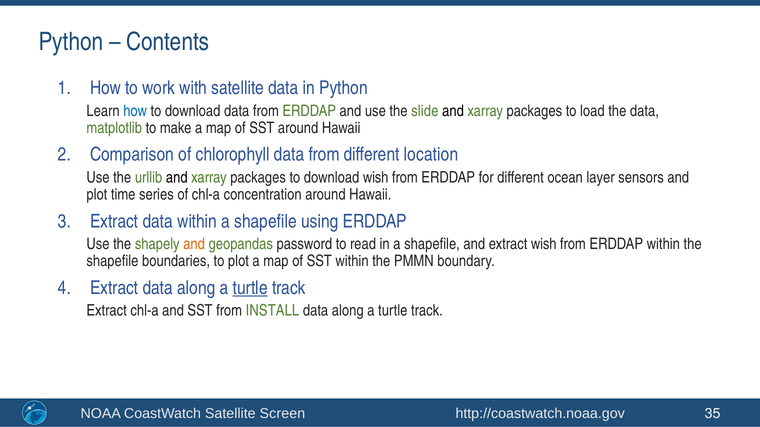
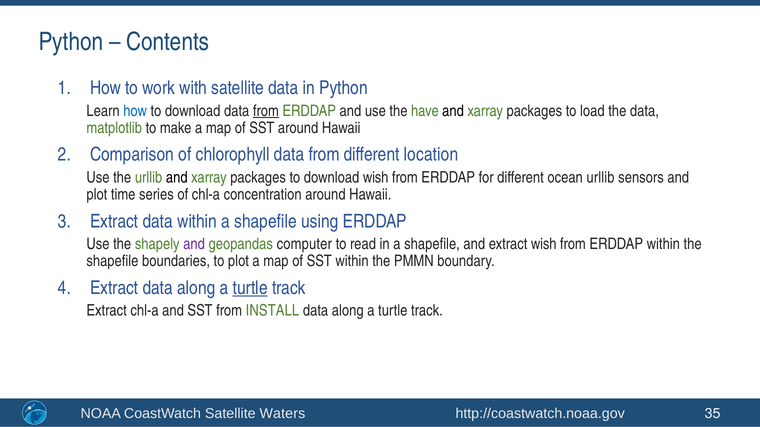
from at (266, 111) underline: none -> present
slide: slide -> have
ocean layer: layer -> urllib
and at (194, 244) colour: orange -> purple
password: password -> computer
Screen: Screen -> Waters
